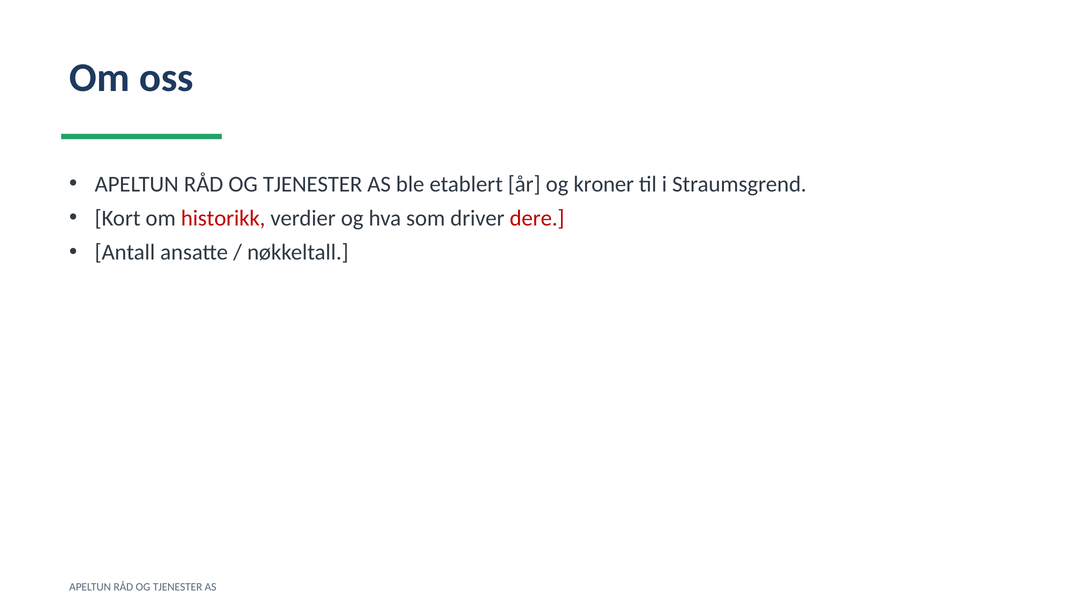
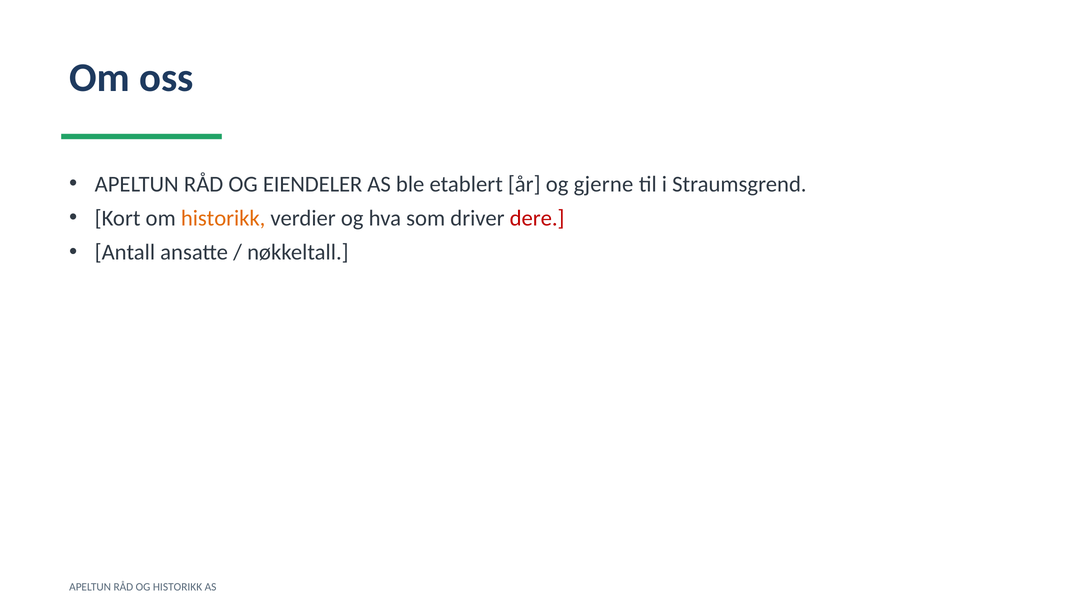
TJENESTER at (313, 184): TJENESTER -> EIENDELER
kroner: kroner -> gjerne
historikk at (223, 218) colour: red -> orange
TJENESTER at (178, 587): TJENESTER -> HISTORIKK
